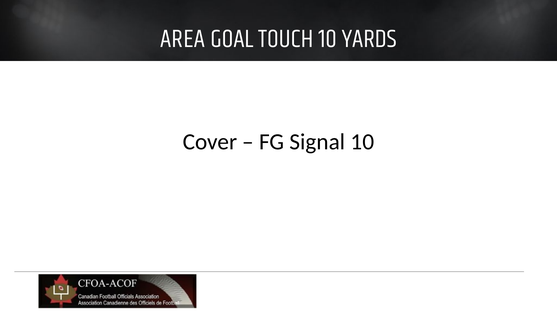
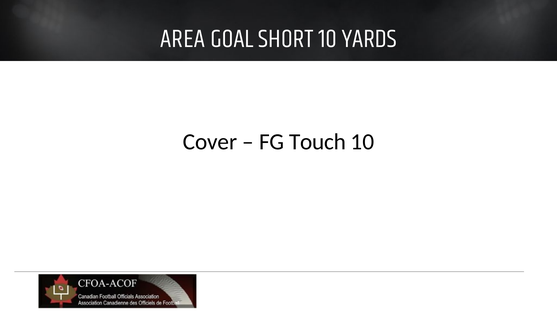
TOUCH: TOUCH -> SHORT
Signal: Signal -> Touch
